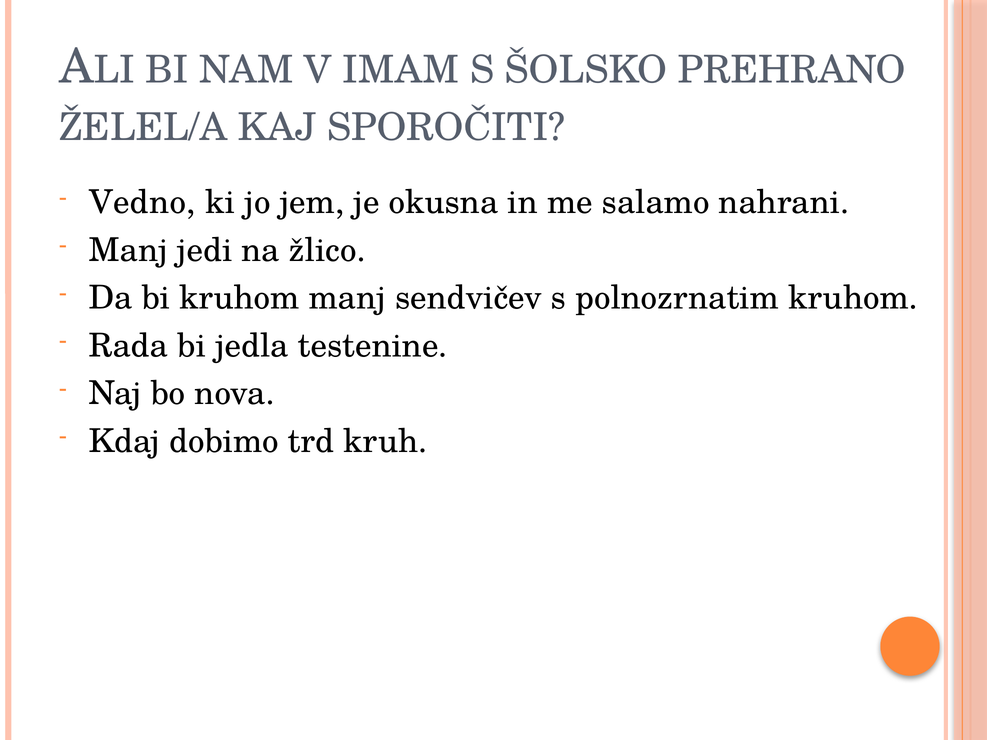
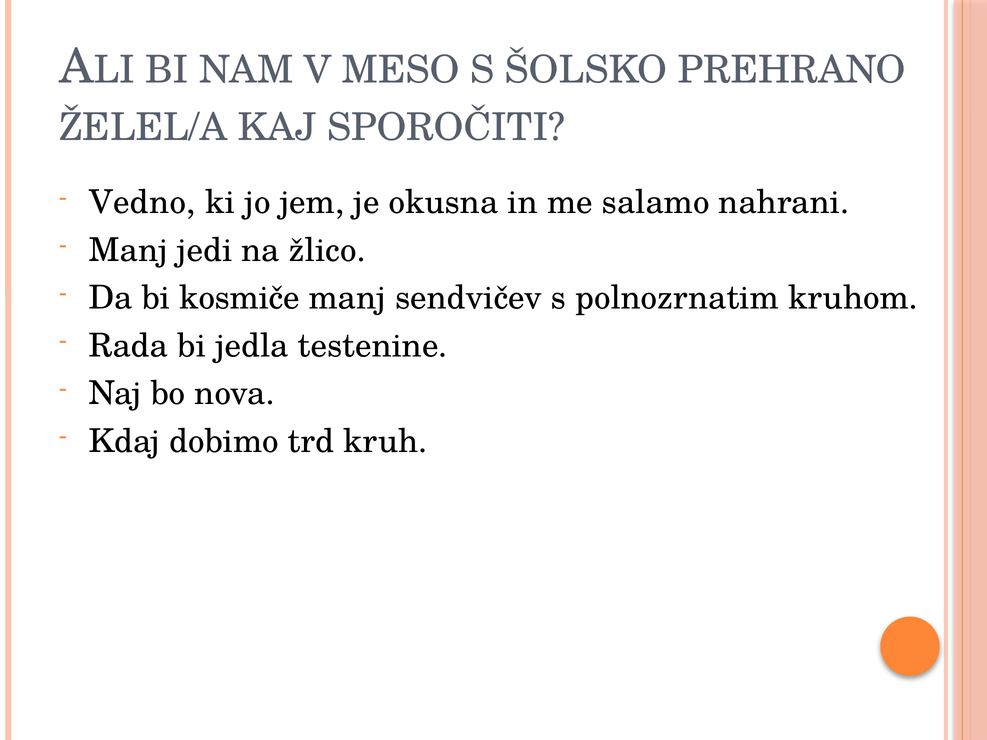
IMAM: IMAM -> MESO
bi kruhom: kruhom -> kosmiče
